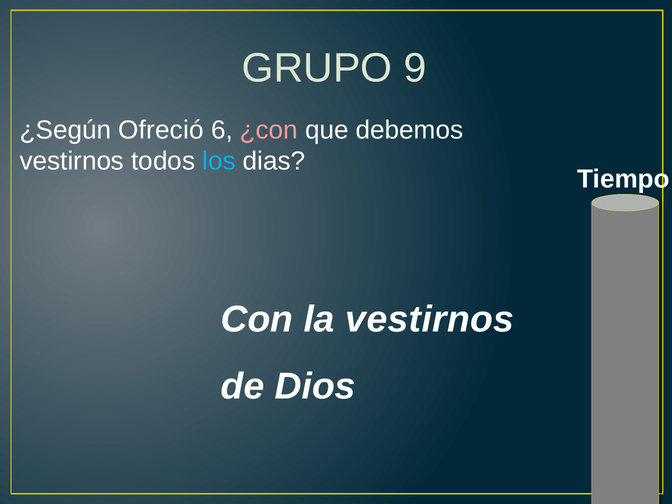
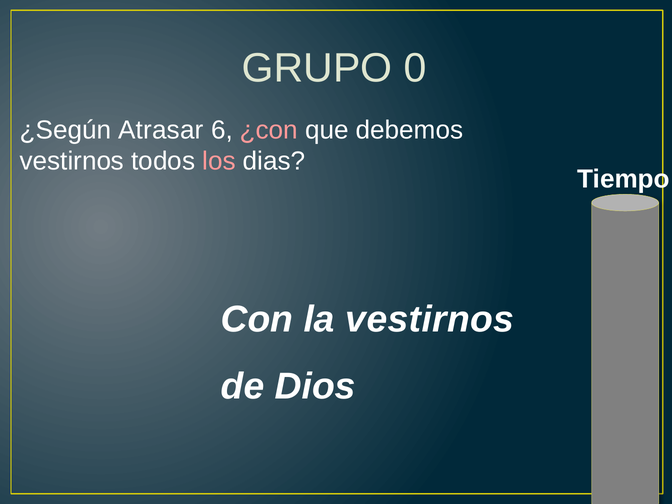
9: 9 -> 0
Ofreció: Ofreció -> Atrasar
los colour: light blue -> pink
